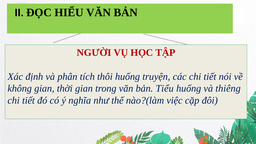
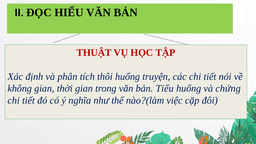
NGƯỜI: NGƯỜI -> THUẬT
thiêng: thiêng -> chứng
